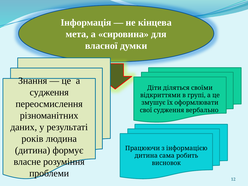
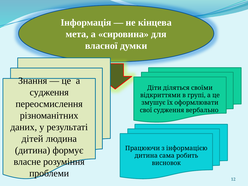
років: років -> дітей
